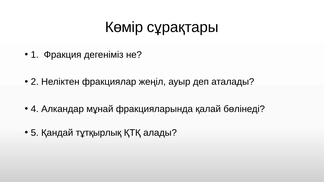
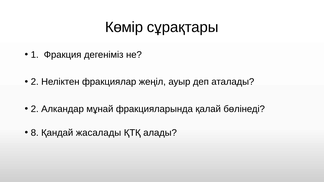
4 at (35, 109): 4 -> 2
5: 5 -> 8
тұтқырлық: тұтқырлық -> жасалады
